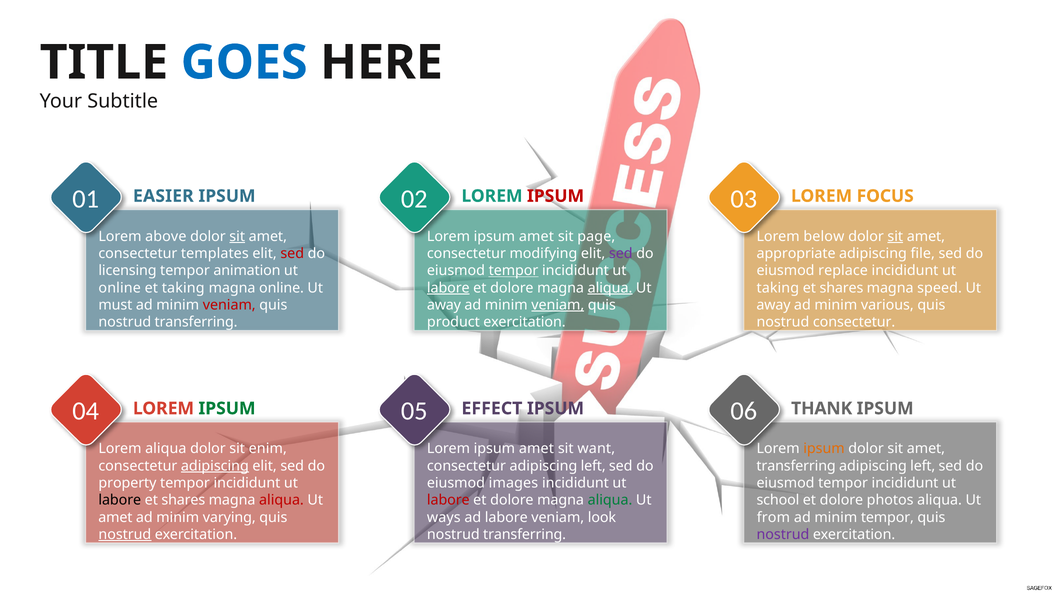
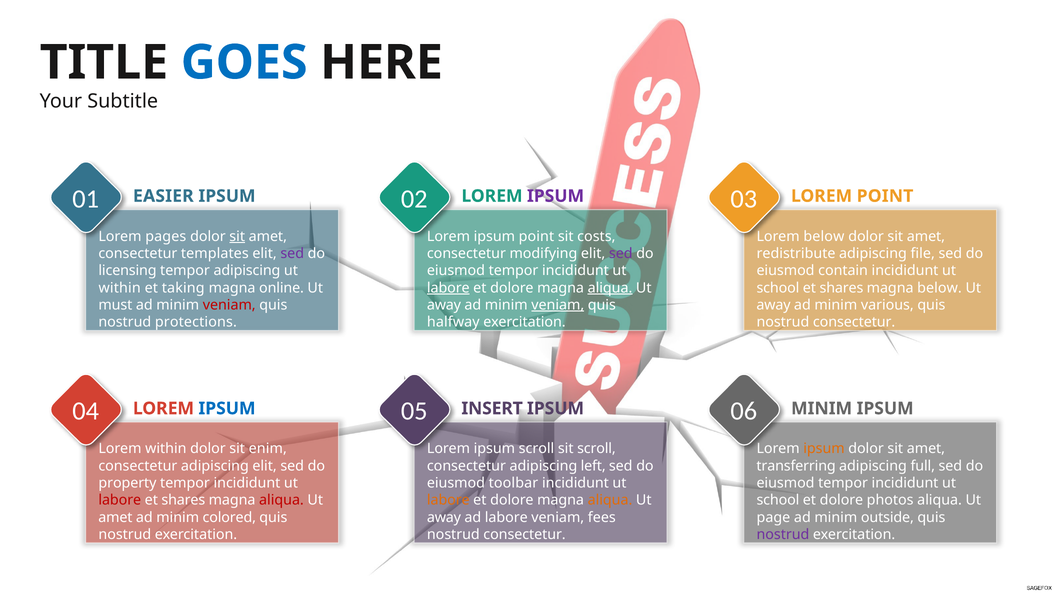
IPSUM at (556, 196) colour: red -> purple
LOREM FOCUS: FOCUS -> POINT
above: above -> pages
amet at (536, 236): amet -> point
page: page -> costs
sit at (895, 236) underline: present -> none
sed at (292, 253) colour: red -> purple
appropriate: appropriate -> redistribute
tempor animation: animation -> adipiscing
tempor at (514, 271) underline: present -> none
replace: replace -> contain
online at (120, 288): online -> within
taking at (778, 288): taking -> school
magna speed: speed -> below
transferring at (196, 322): transferring -> protections
product: product -> halfway
EFFECT: EFFECT -> INSERT
05 THANK: THANK -> MINIM
IPSUM at (227, 408) colour: green -> blue
aliqua at (166, 449): aliqua -> within
amet at (536, 449): amet -> scroll
sit want: want -> scroll
adipiscing at (215, 466) underline: present -> none
left at (923, 466): left -> full
images: images -> toolbar
labore at (120, 500) colour: black -> red
labore at (448, 500) colour: red -> orange
aliqua at (610, 500) colour: green -> orange
varying: varying -> colored
ways at (444, 517): ways -> away
look: look -> fees
from: from -> page
minim tempor: tempor -> outside
nostrud at (125, 534) underline: present -> none
transferring at (525, 534): transferring -> consectetur
